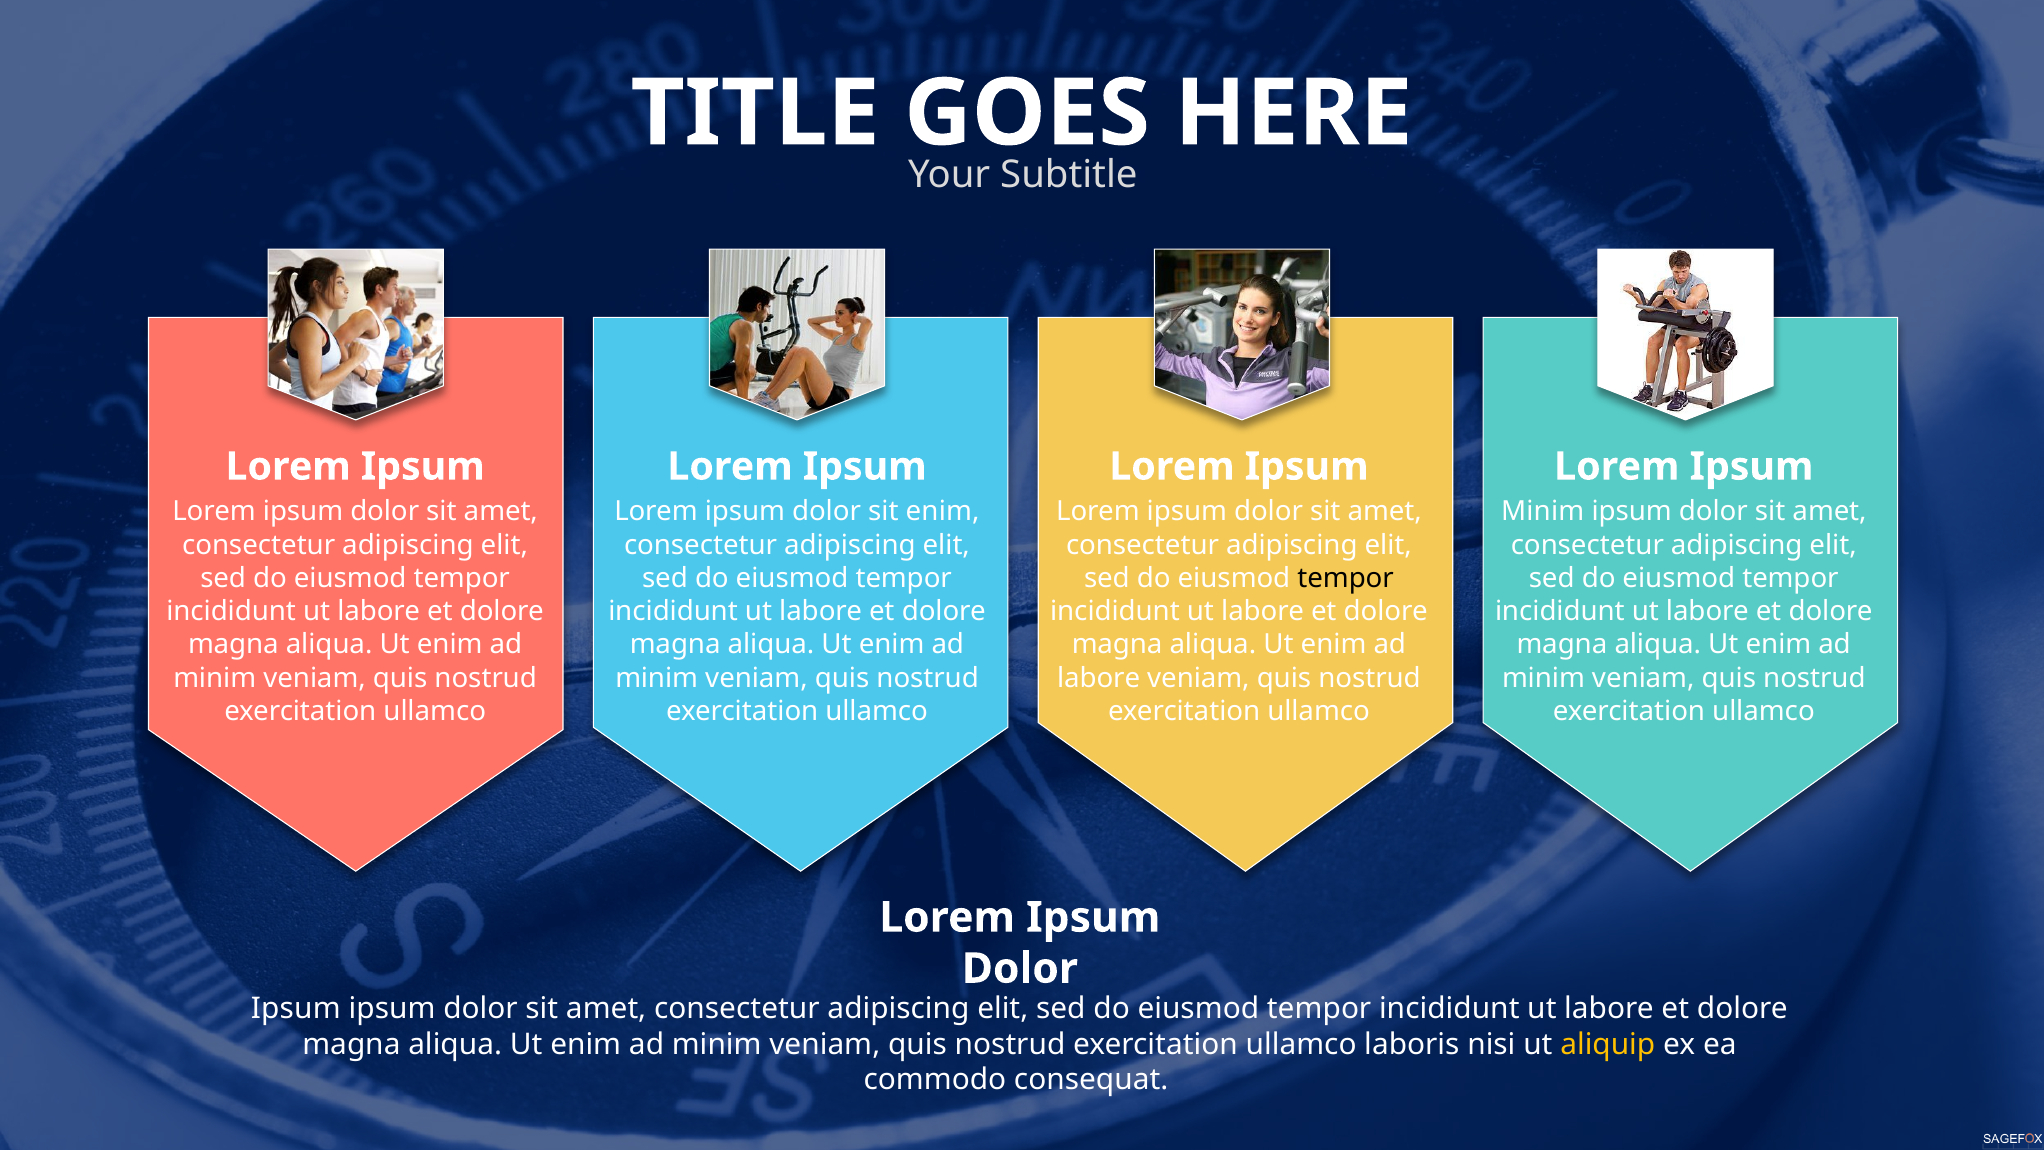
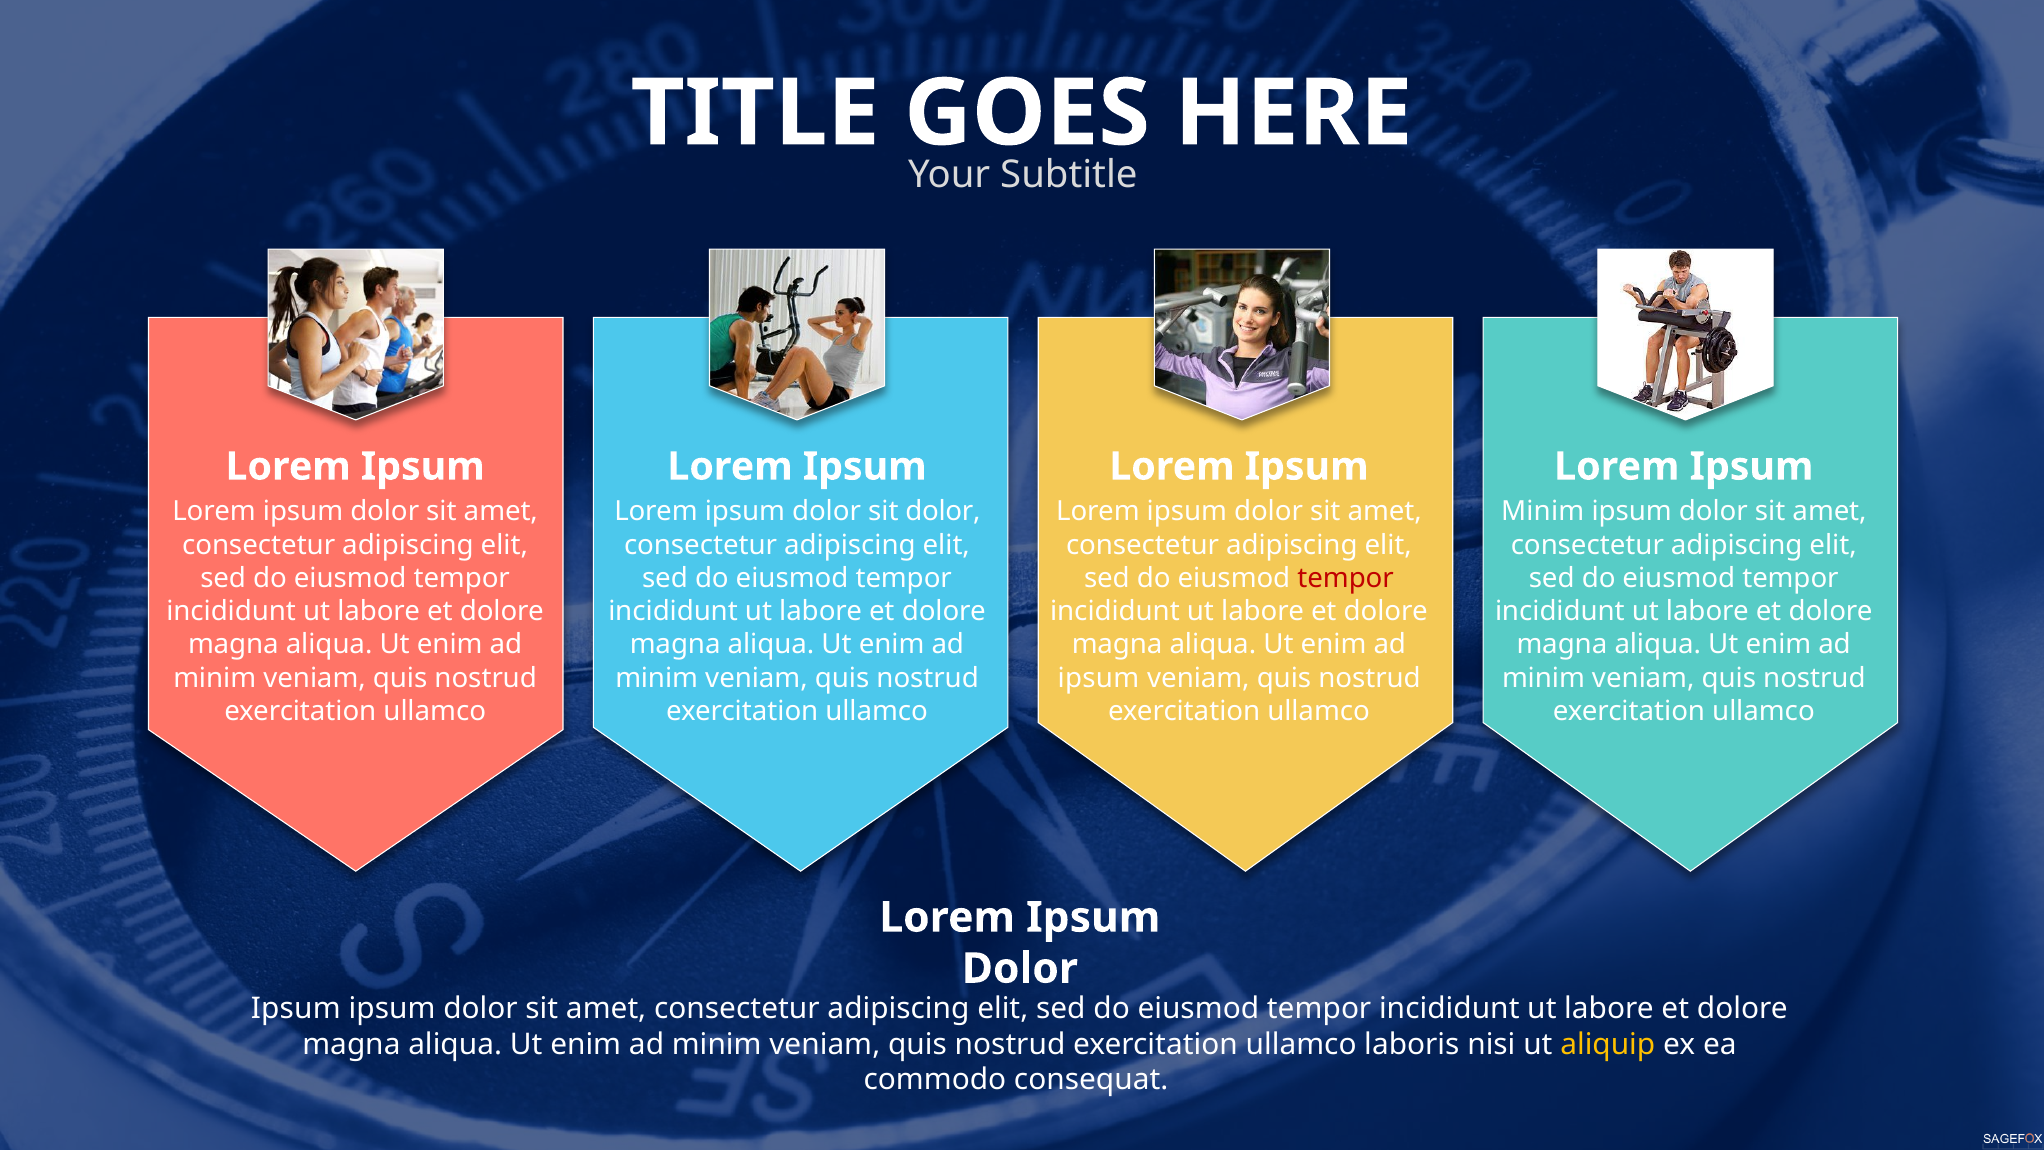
sit enim: enim -> dolor
tempor at (1346, 578) colour: black -> red
labore at (1099, 678): labore -> ipsum
